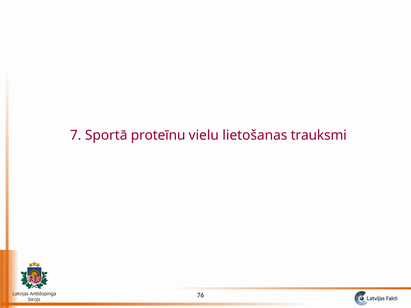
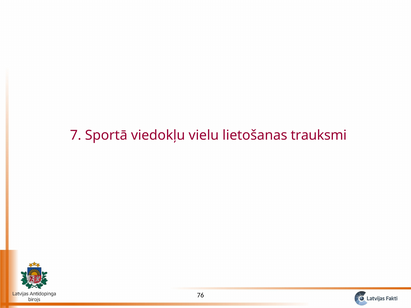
proteīnu: proteīnu -> viedokļu
